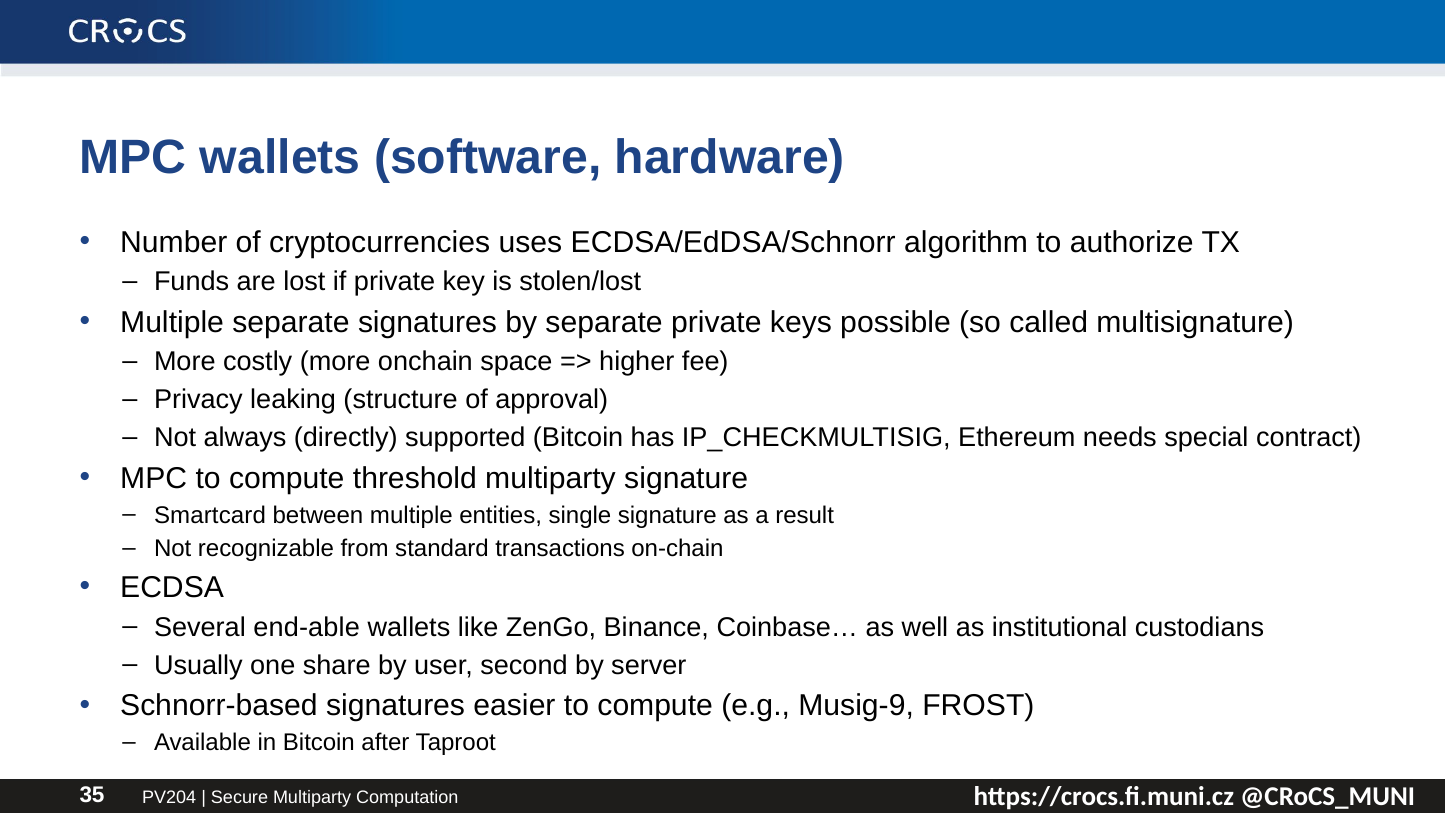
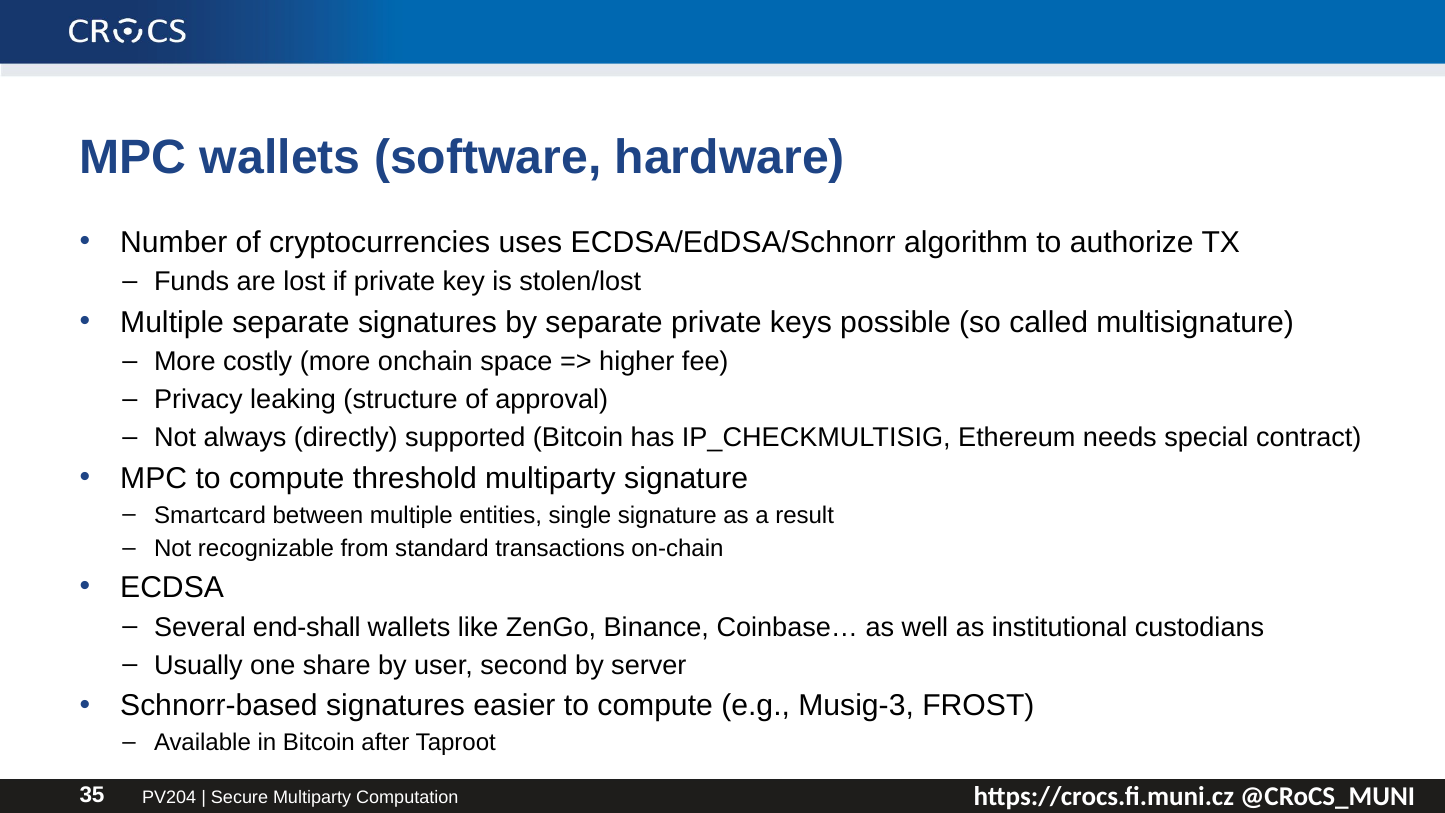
end-able: end-able -> end-shall
Musig-9: Musig-9 -> Musig-3
